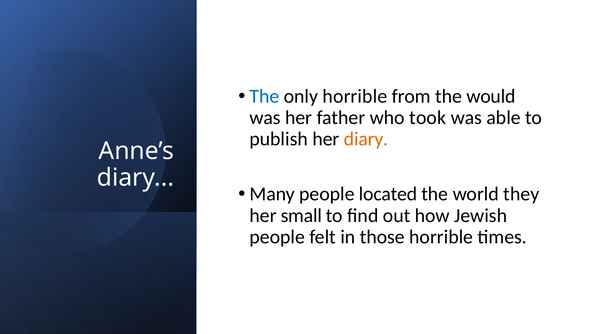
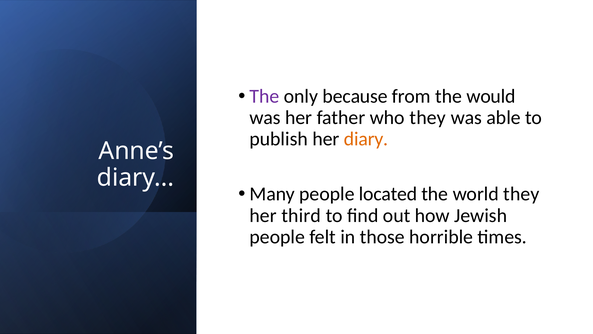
The at (264, 96) colour: blue -> purple
only horrible: horrible -> because
who took: took -> they
small: small -> third
